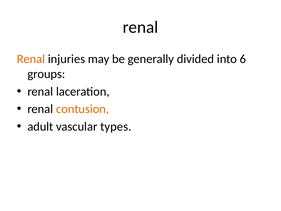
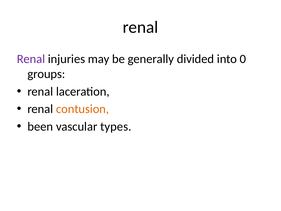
Renal at (31, 59) colour: orange -> purple
6: 6 -> 0
adult: adult -> been
